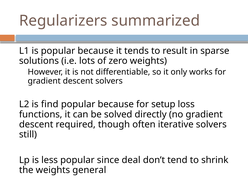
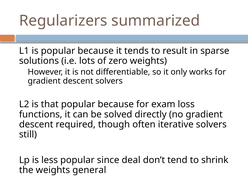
find: find -> that
setup: setup -> exam
